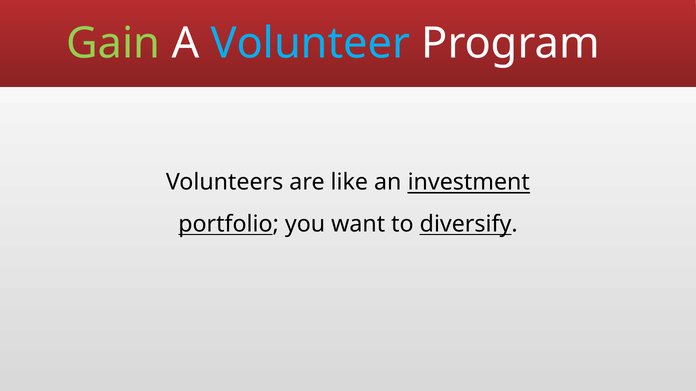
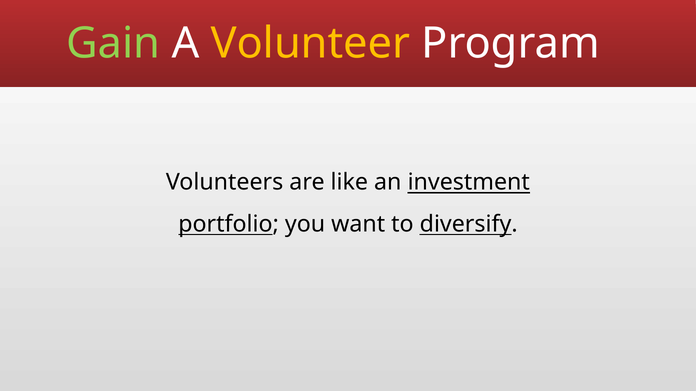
Volunteer colour: light blue -> yellow
